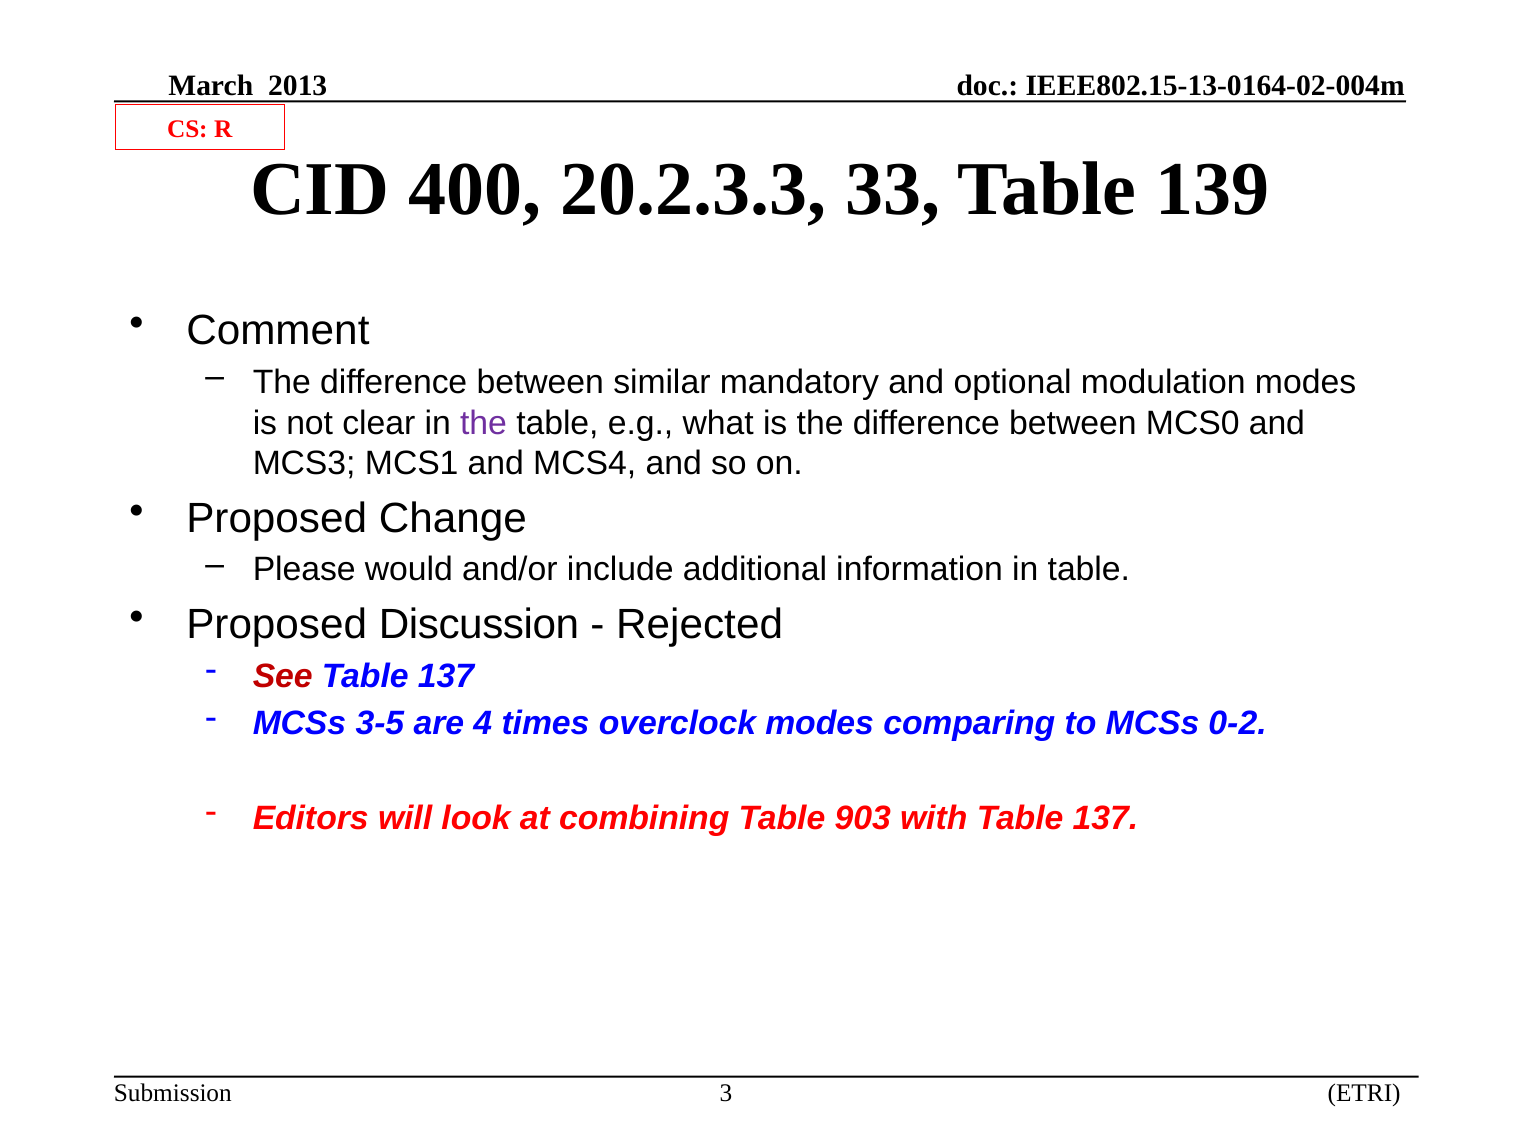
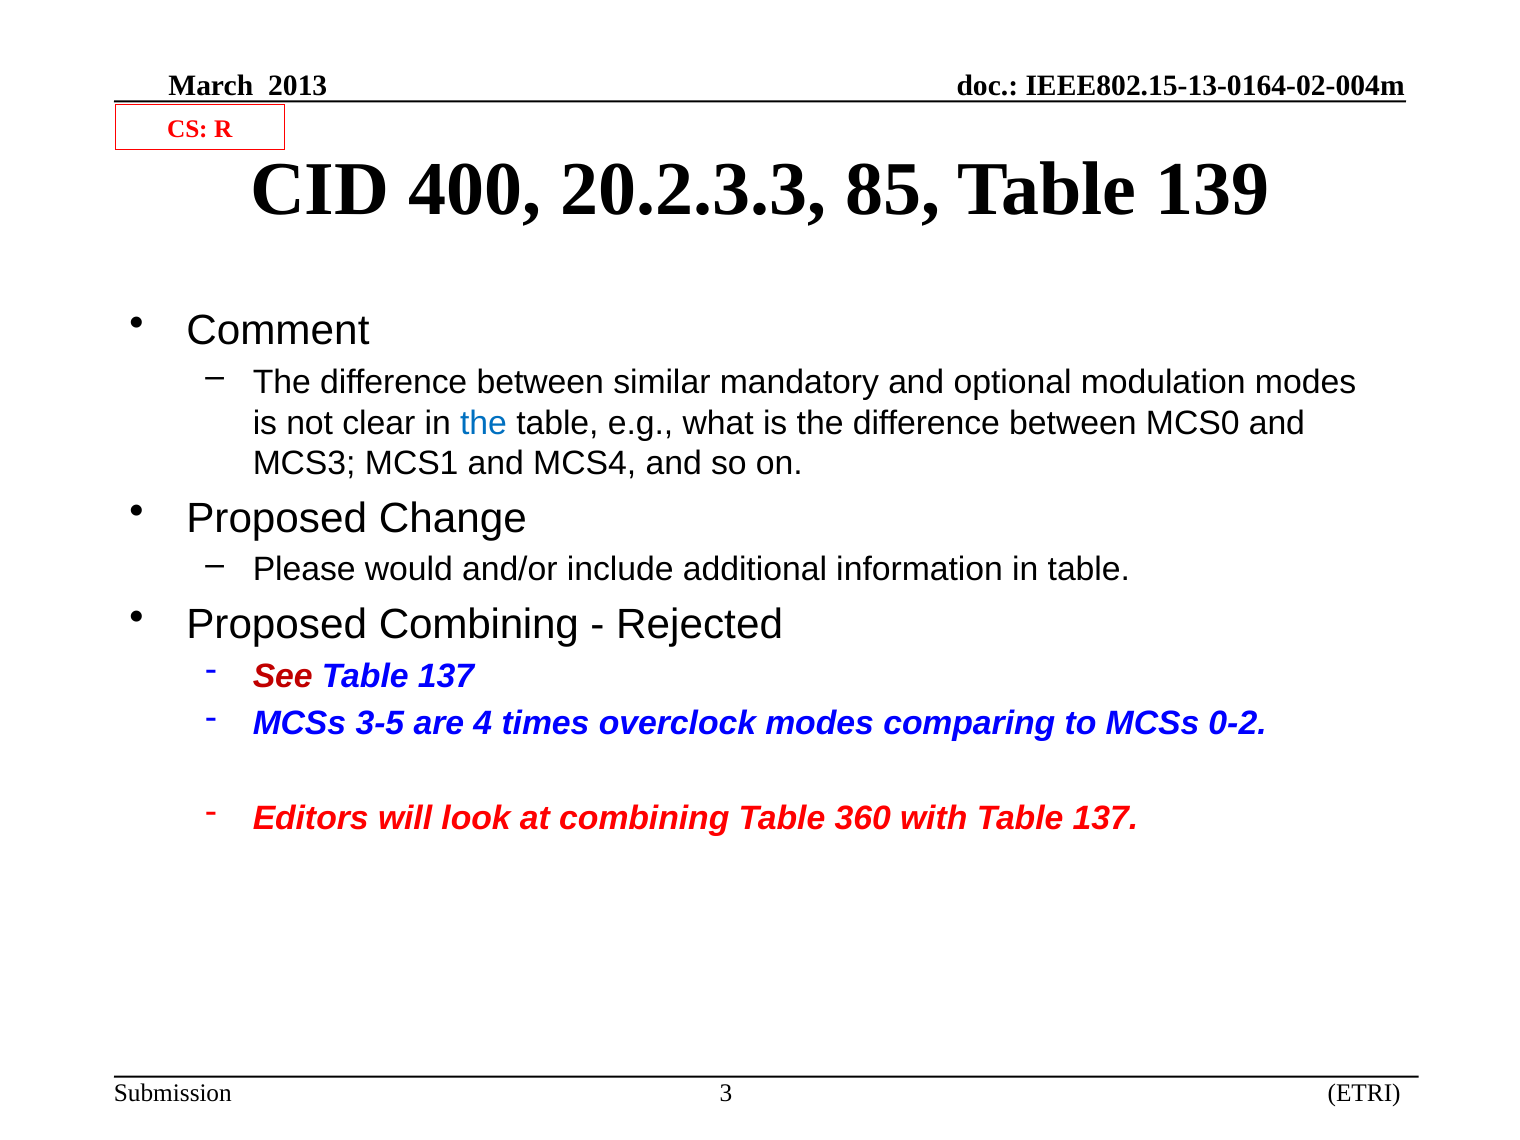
33: 33 -> 85
the at (484, 423) colour: purple -> blue
Proposed Discussion: Discussion -> Combining
903: 903 -> 360
